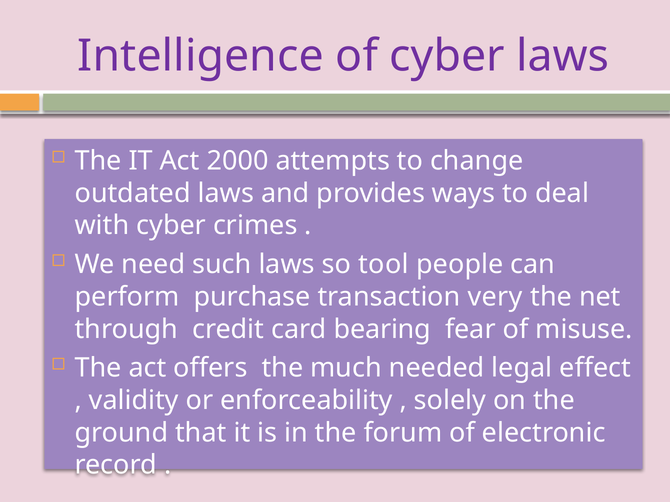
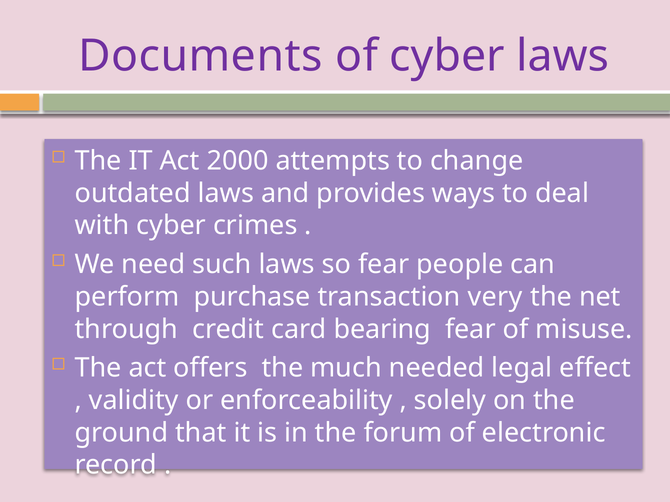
Intelligence: Intelligence -> Documents
so tool: tool -> fear
